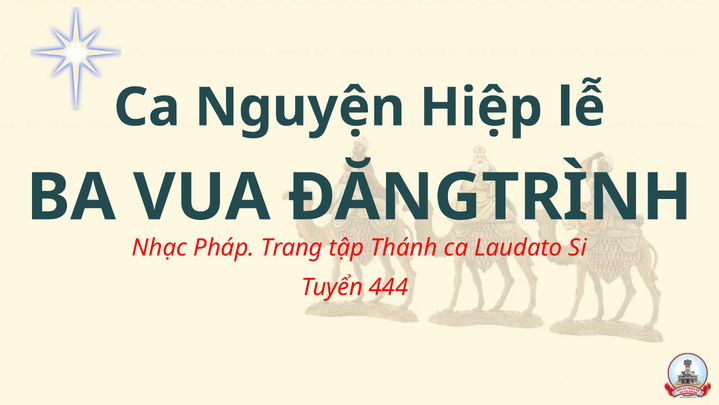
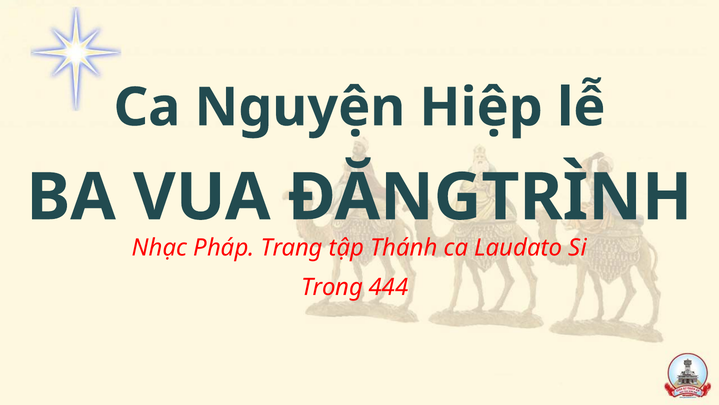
Tuyển: Tuyển -> Trong
